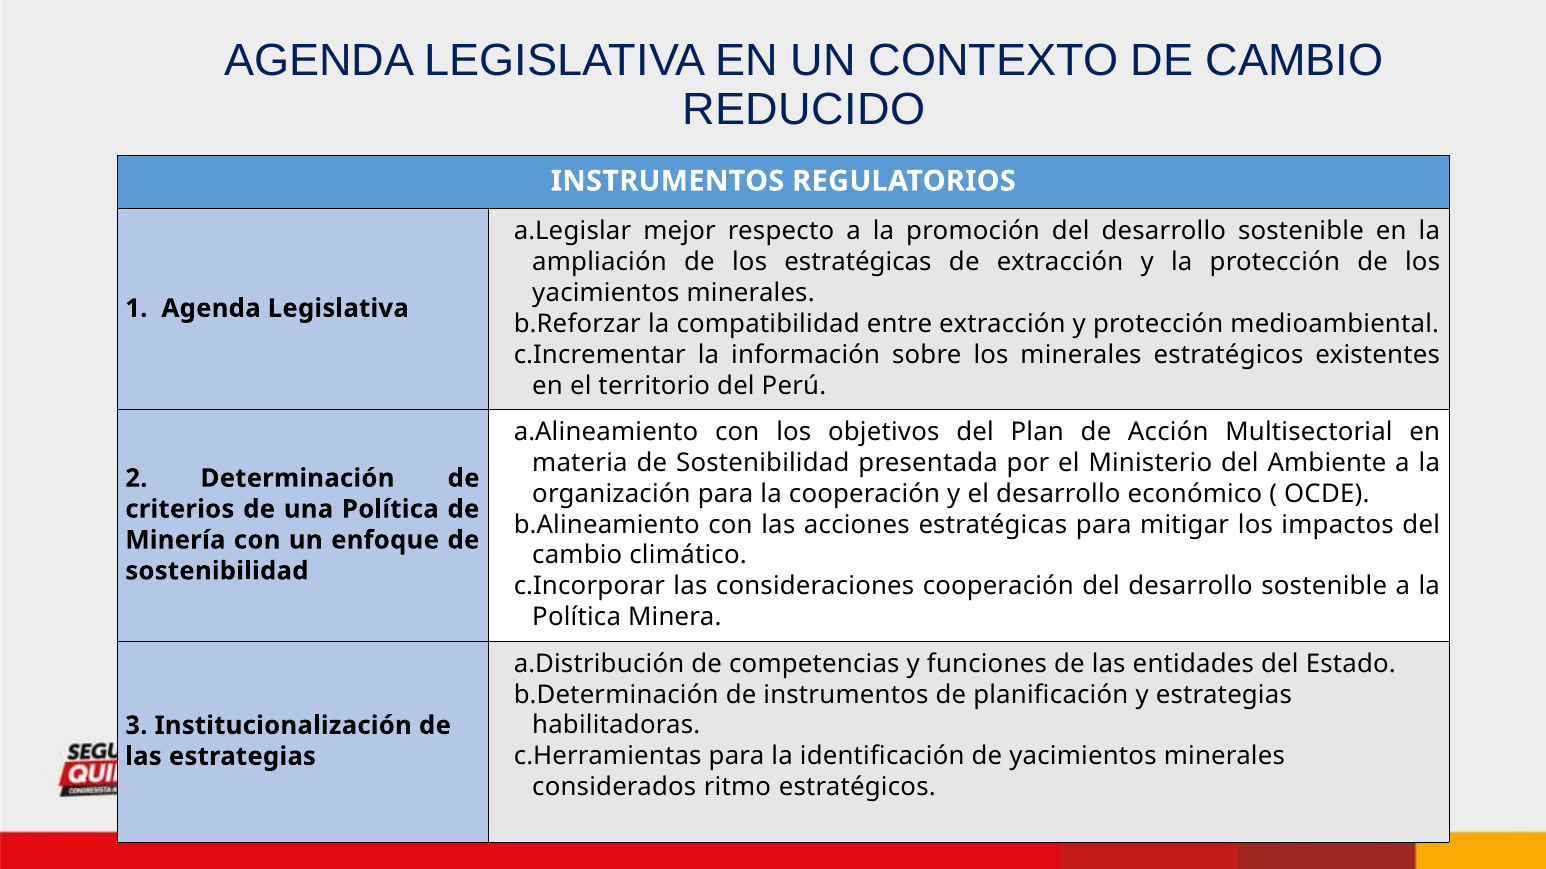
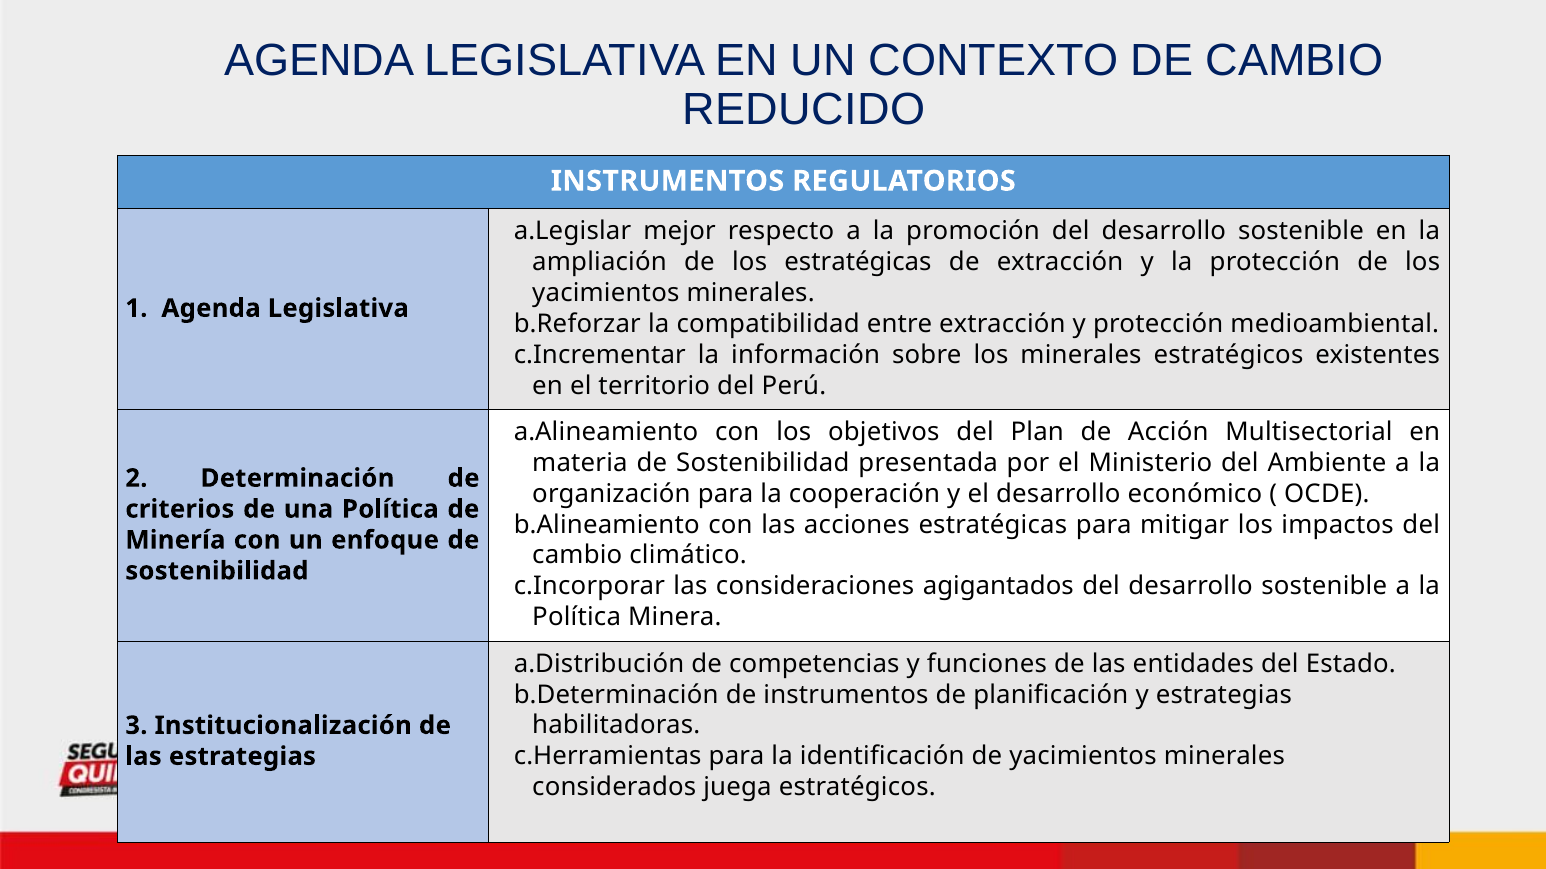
consideraciones cooperación: cooperación -> agigantados
ritmo: ritmo -> juega
